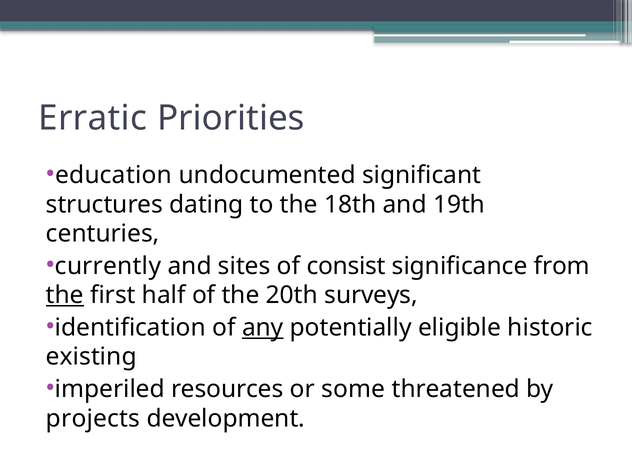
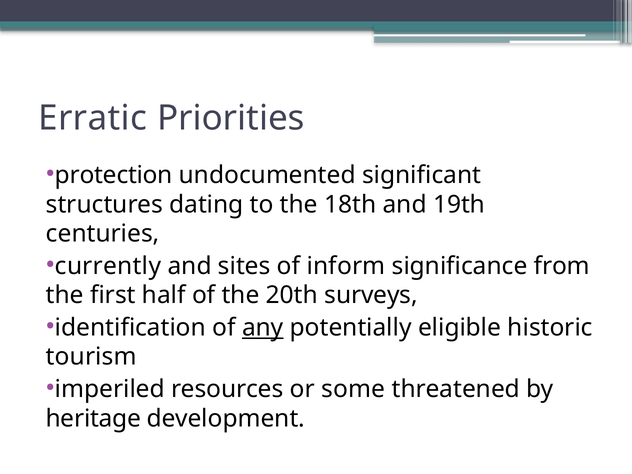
education: education -> protection
consist: consist -> inform
the at (65, 295) underline: present -> none
existing: existing -> tourism
projects: projects -> heritage
